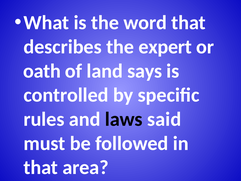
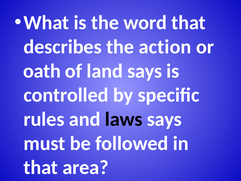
expert: expert -> action
laws said: said -> says
